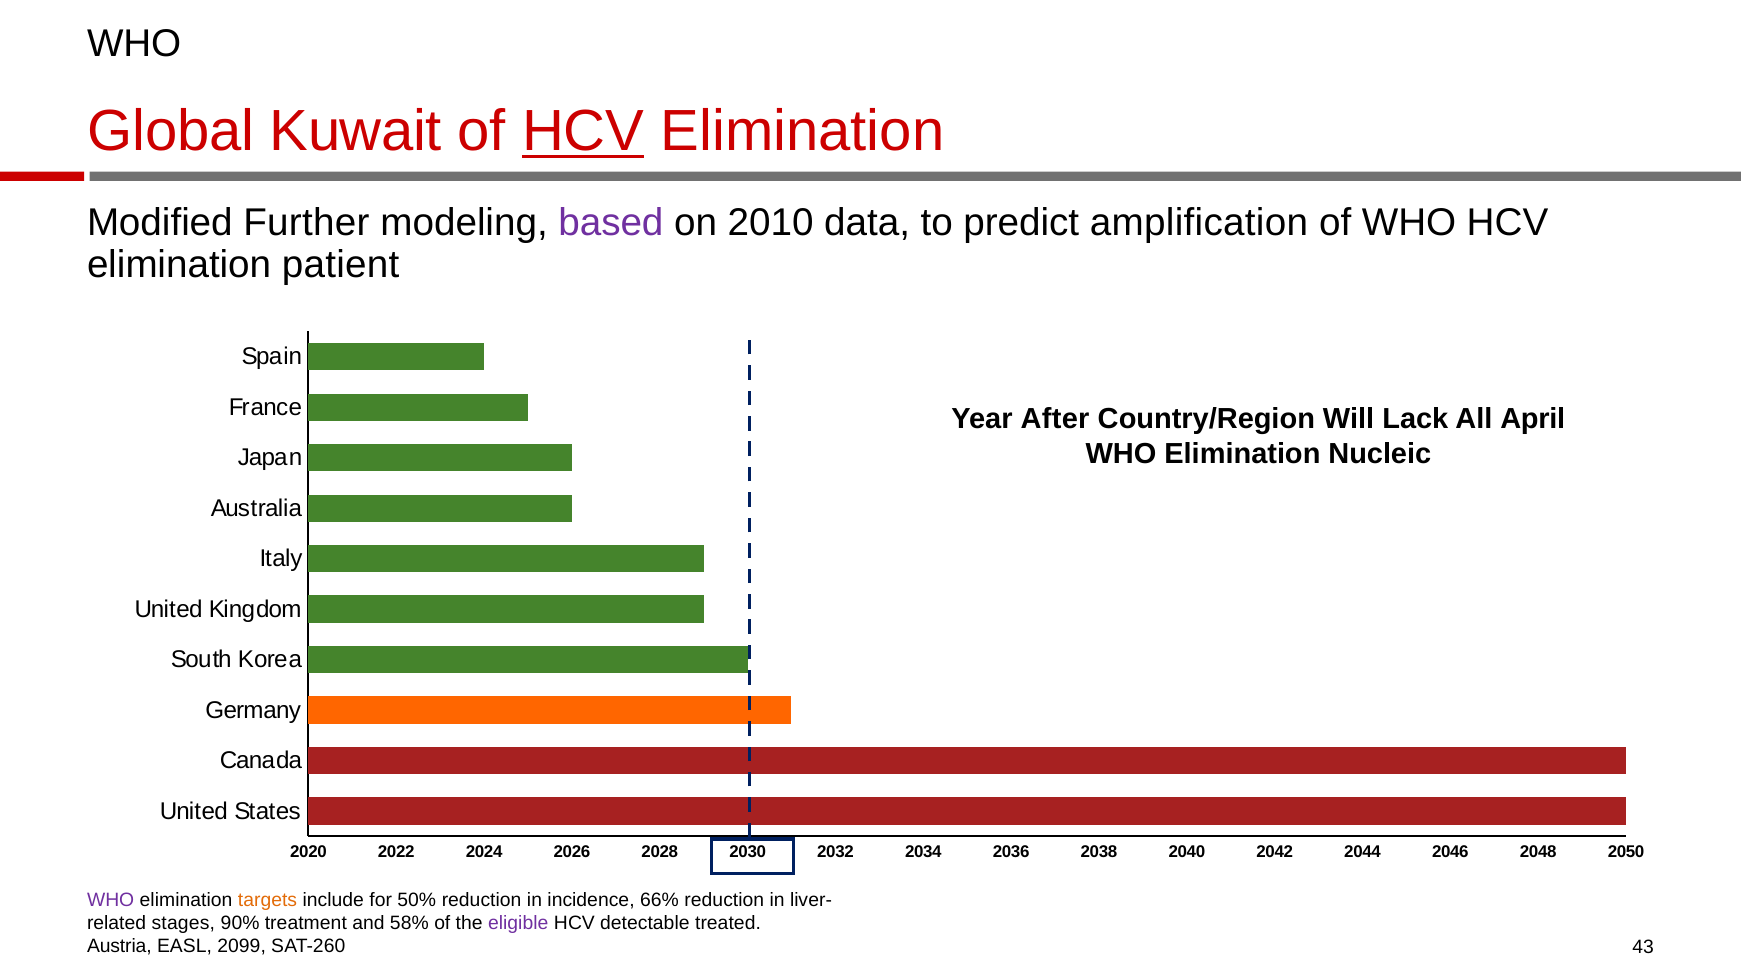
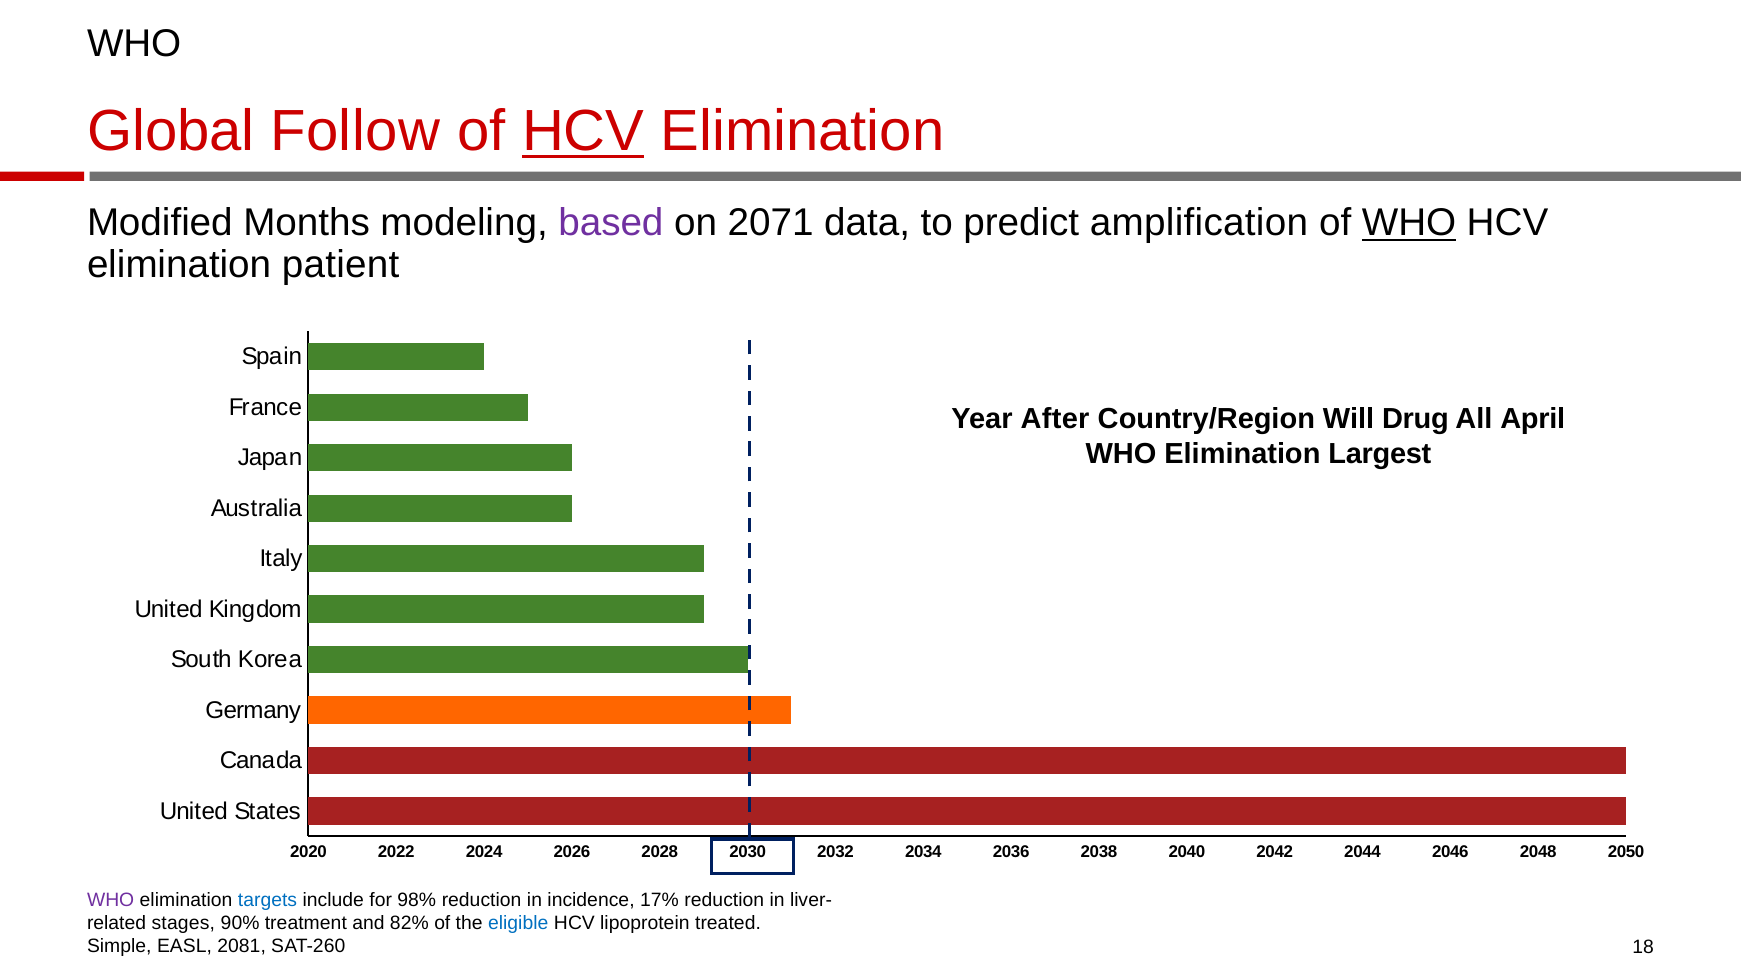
Kuwait: Kuwait -> Follow
Further: Further -> Months
2010: 2010 -> 2071
WHO at (1409, 223) underline: none -> present
Lack: Lack -> Drug
Nucleic: Nucleic -> Largest
targets colour: orange -> blue
50%: 50% -> 98%
66%: 66% -> 17%
58%: 58% -> 82%
eligible colour: purple -> blue
detectable: detectable -> lipoprotein
Austria: Austria -> Simple
2099: 2099 -> 2081
43: 43 -> 18
